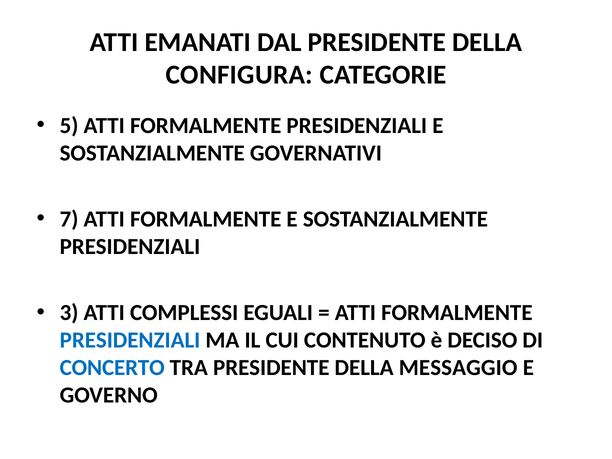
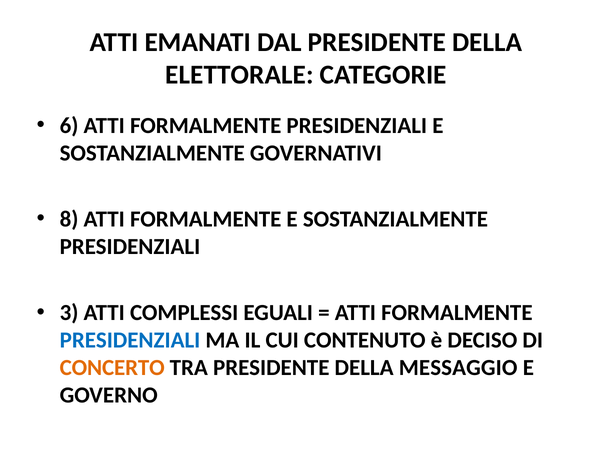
CONFIGURA: CONFIGURA -> ELETTORALE
5: 5 -> 6
7: 7 -> 8
CONCERTO colour: blue -> orange
